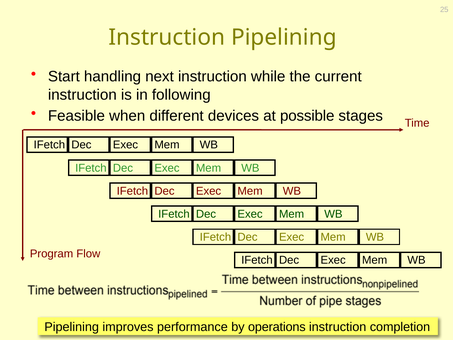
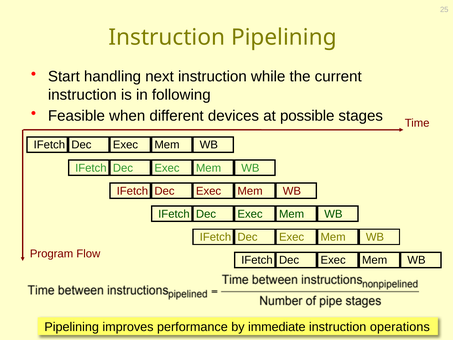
operations: operations -> immediate
completion: completion -> operations
